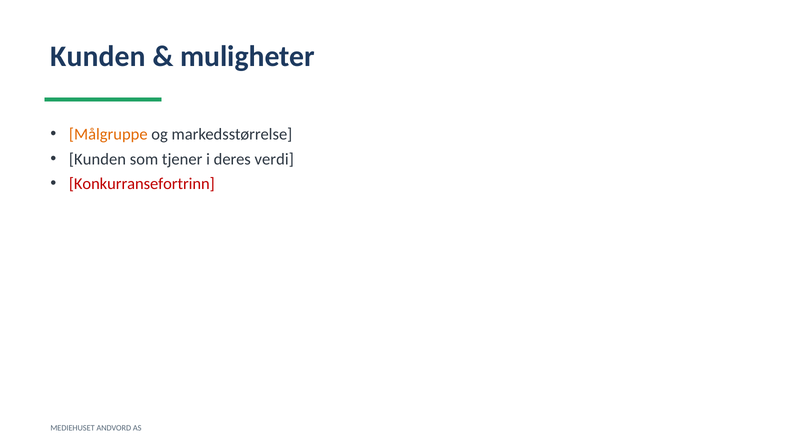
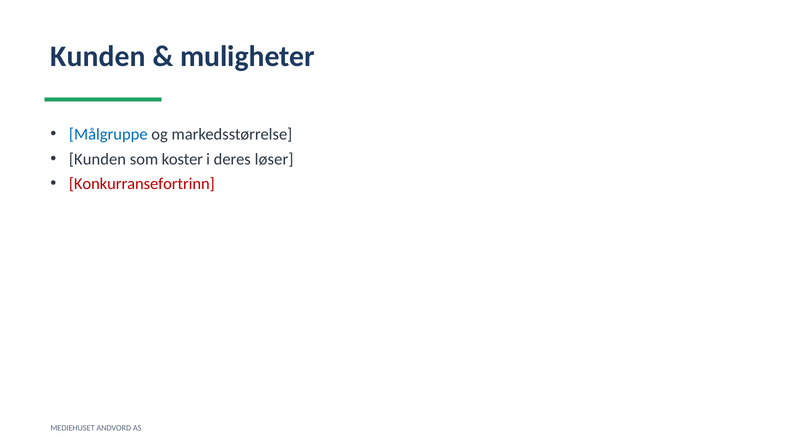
Målgruppe colour: orange -> blue
tjener: tjener -> koster
verdi: verdi -> løser
